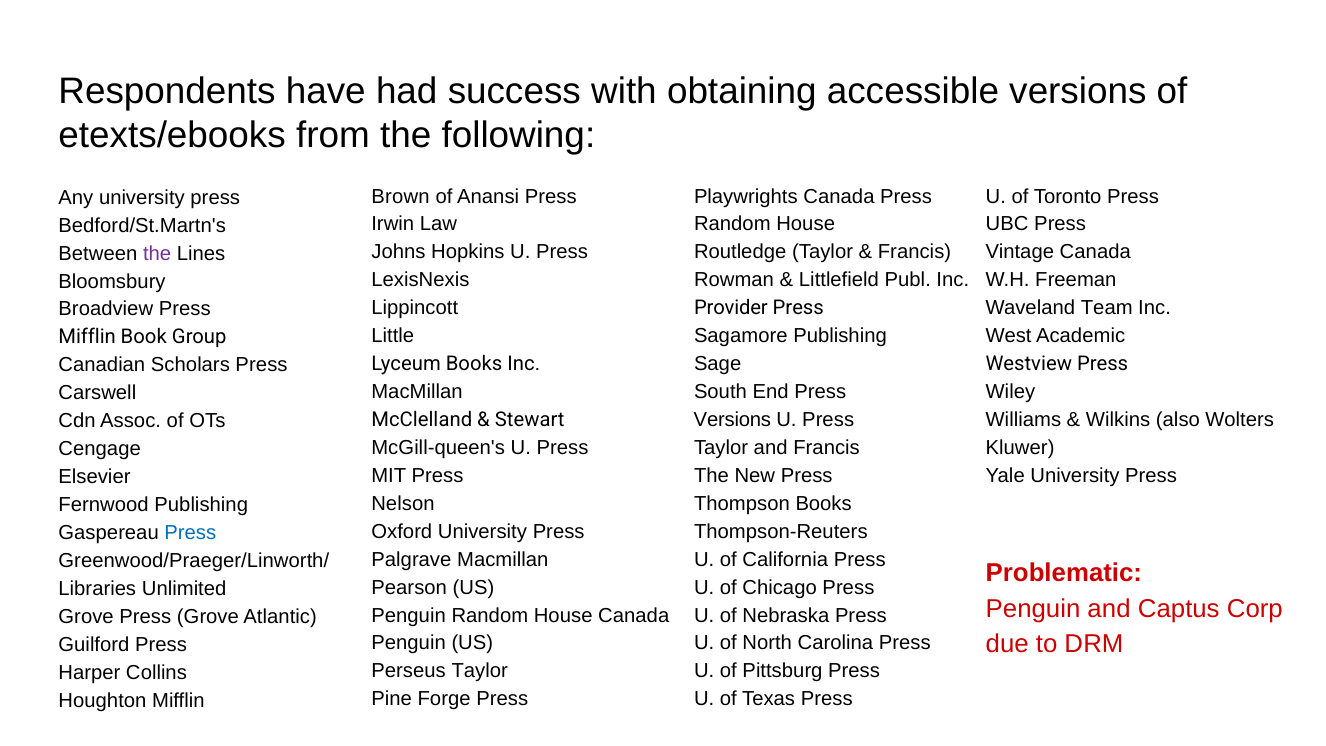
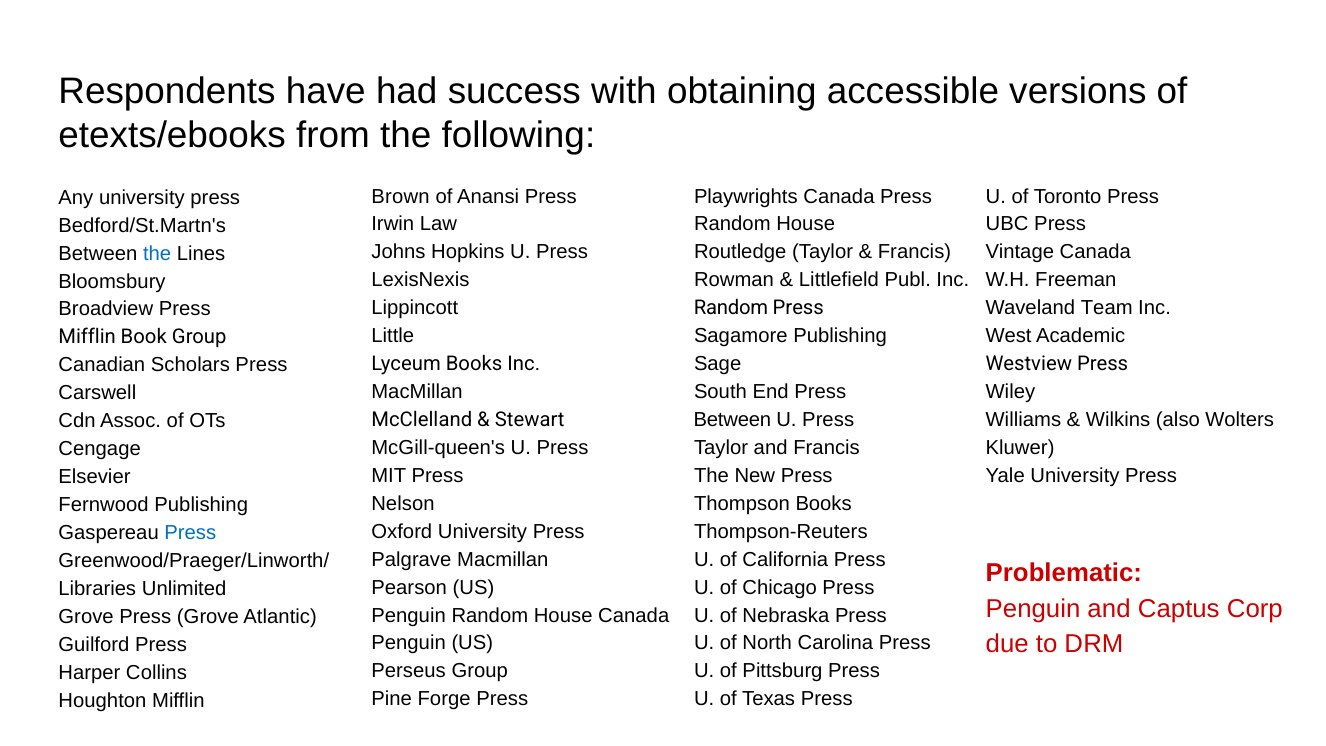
the at (157, 253) colour: purple -> blue
Provider at (731, 308): Provider -> Random
Versions at (732, 420): Versions -> Between
Perseus Taylor: Taylor -> Group
